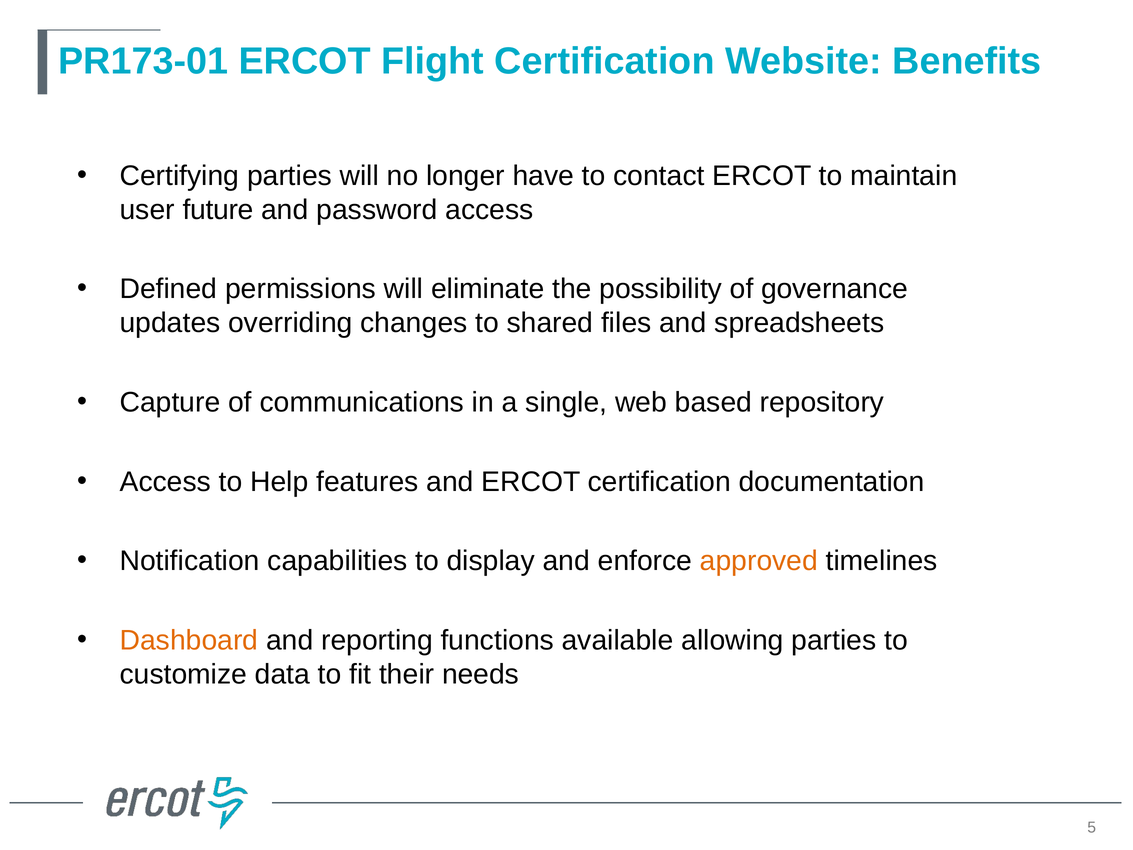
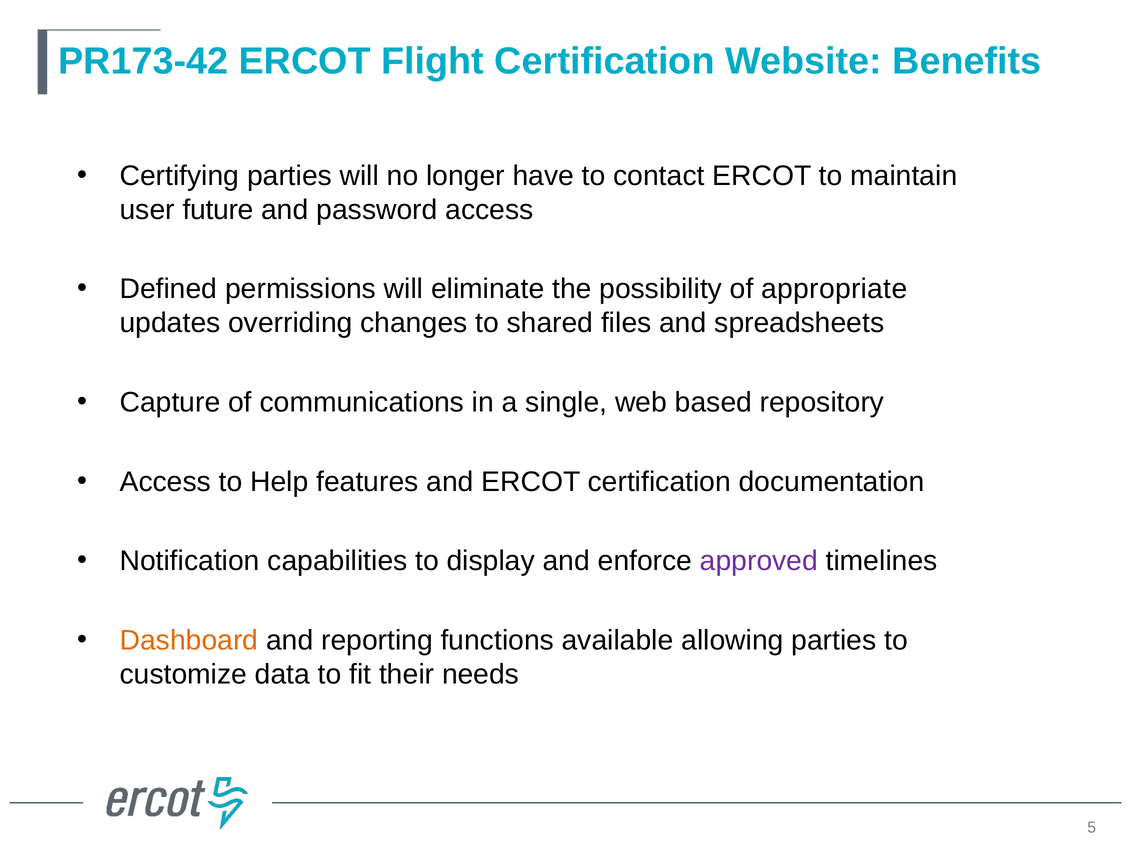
PR173-01: PR173-01 -> PR173-42
governance: governance -> appropriate
approved colour: orange -> purple
